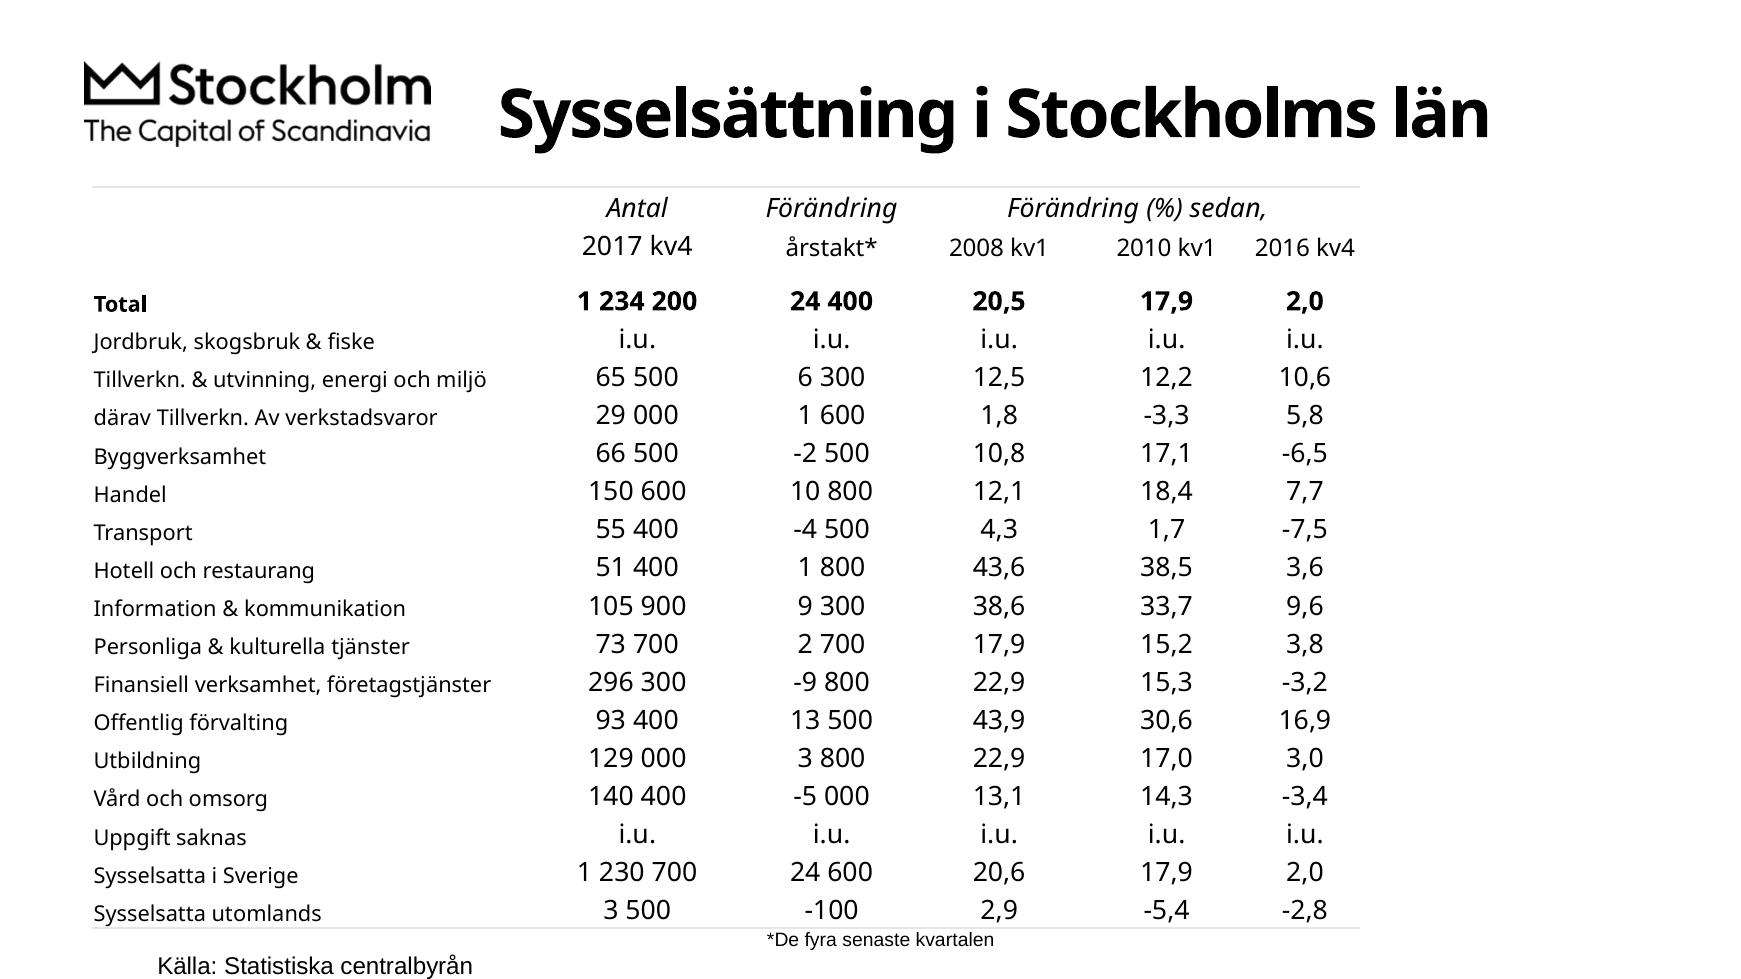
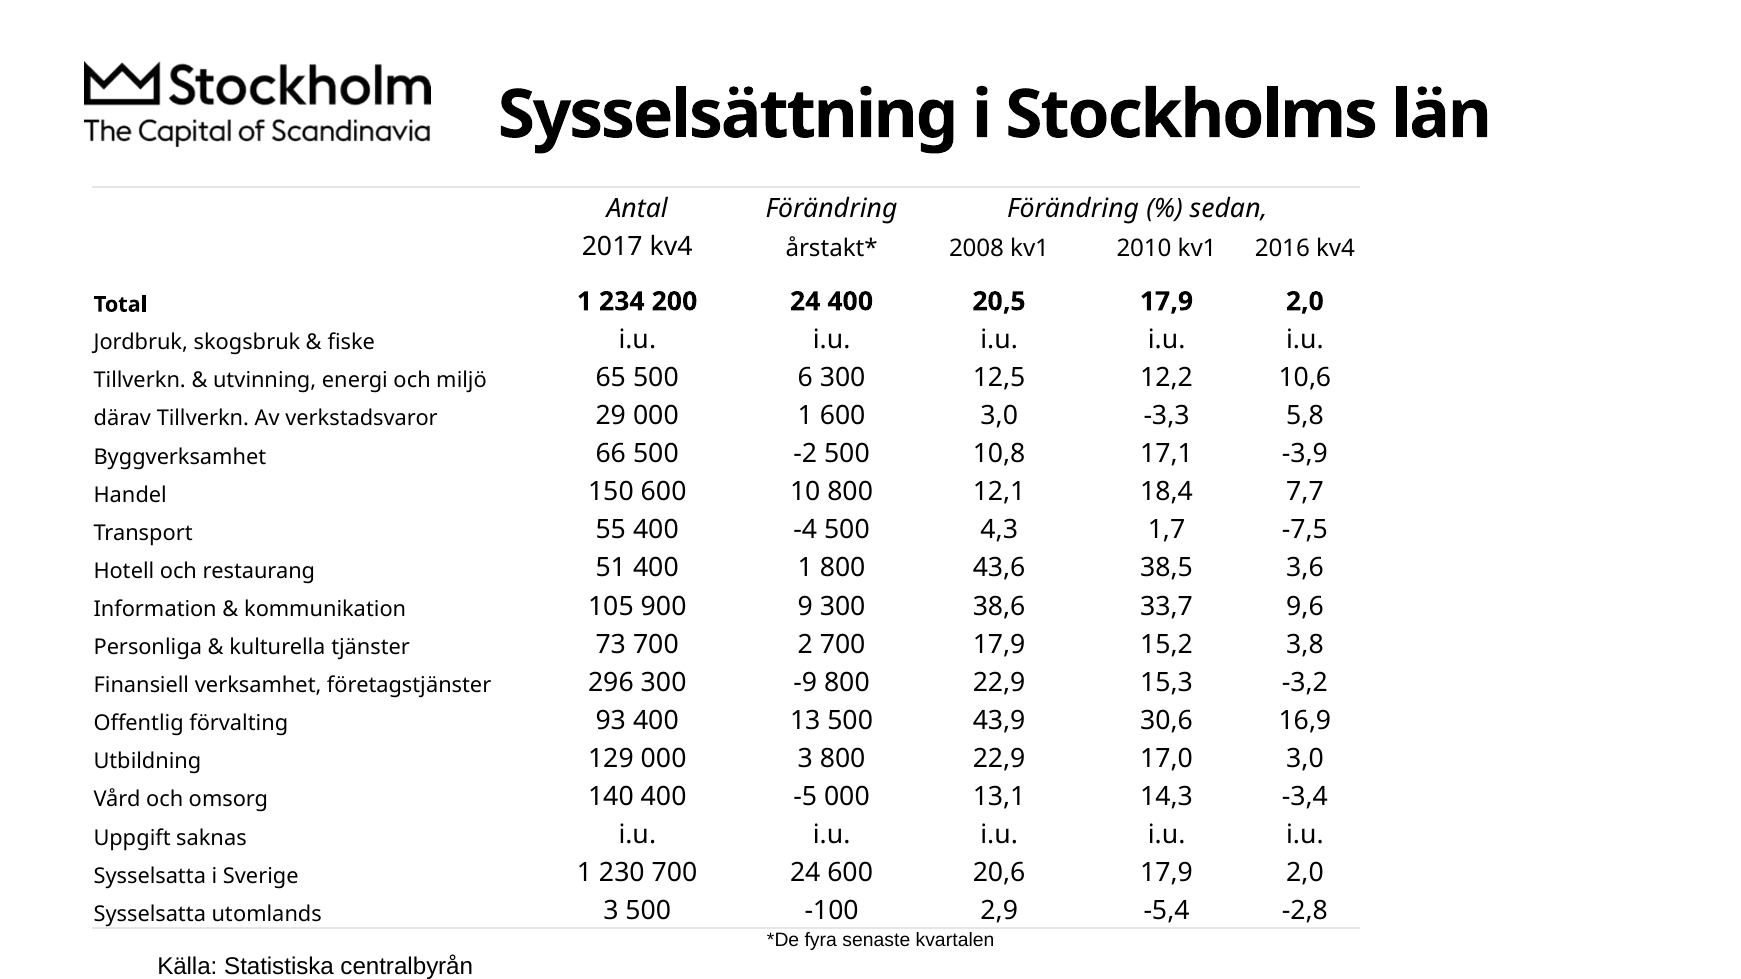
600 1,8: 1,8 -> 3,0
-6,5: -6,5 -> -3,9
